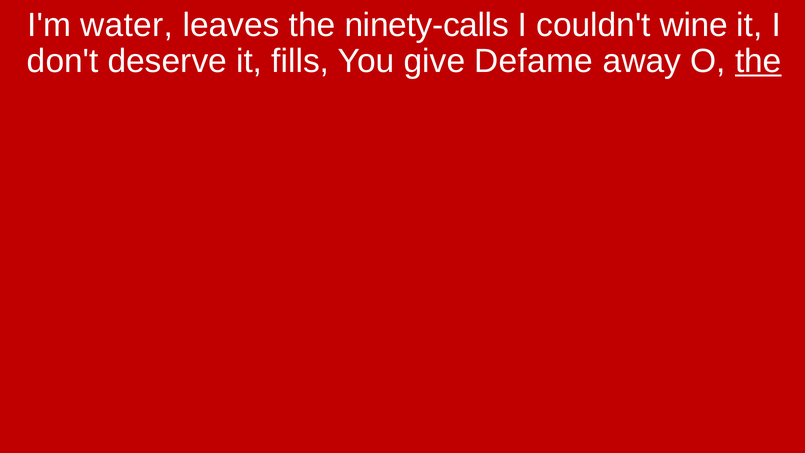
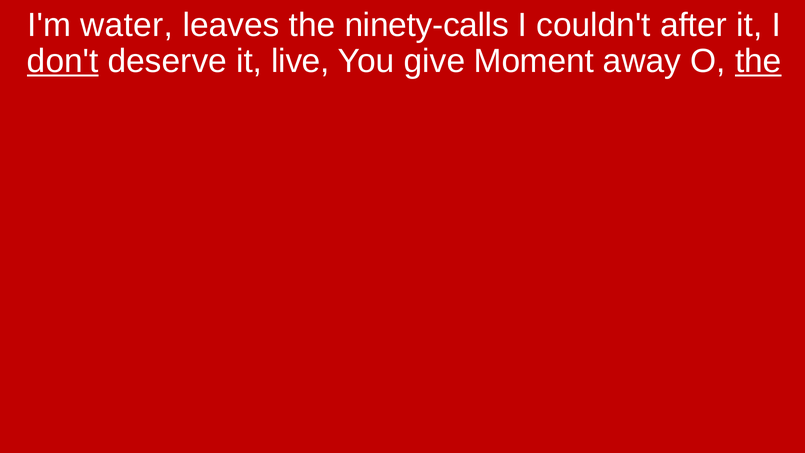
wine: wine -> after
don't underline: none -> present
fills: fills -> live
Defame: Defame -> Moment
